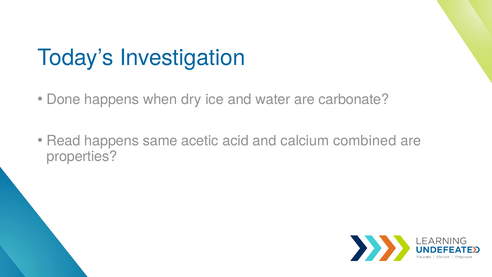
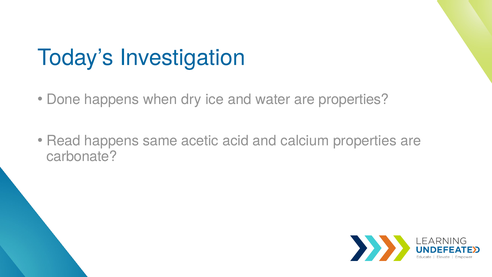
are carbonate: carbonate -> properties
calcium combined: combined -> properties
properties: properties -> carbonate
